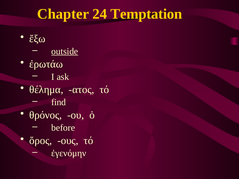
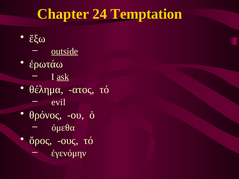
ask underline: none -> present
find: find -> evil
before: before -> όμεθα
